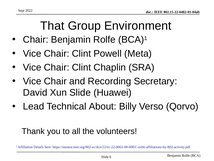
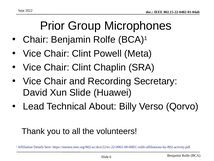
That: That -> Prior
Environment: Environment -> Microphones
